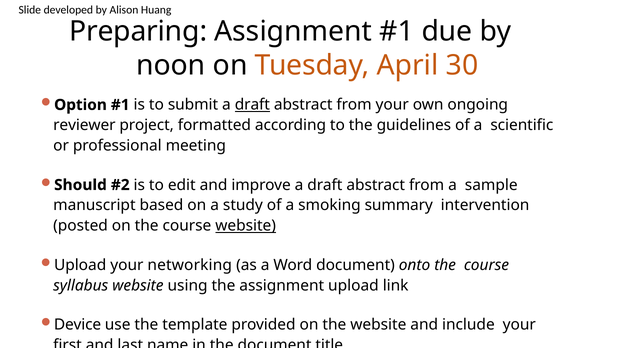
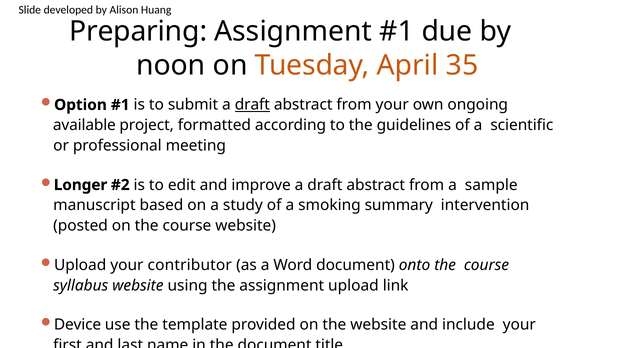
30: 30 -> 35
reviewer: reviewer -> available
Should: Should -> Longer
website at (246, 226) underline: present -> none
networking: networking -> contributor
